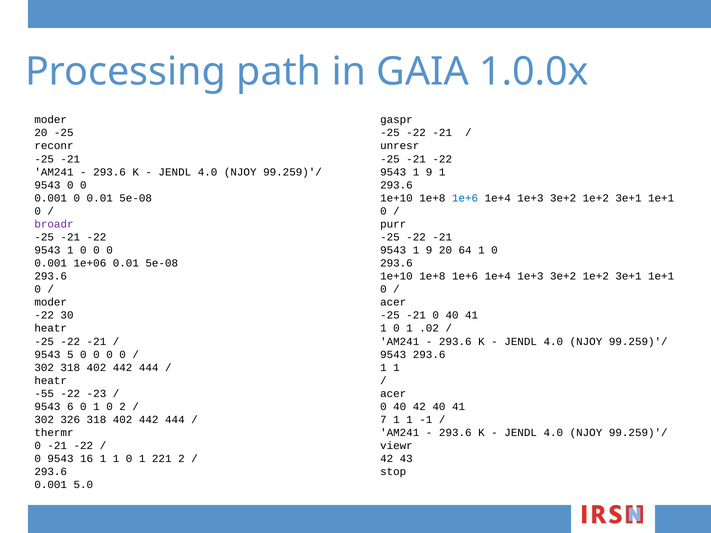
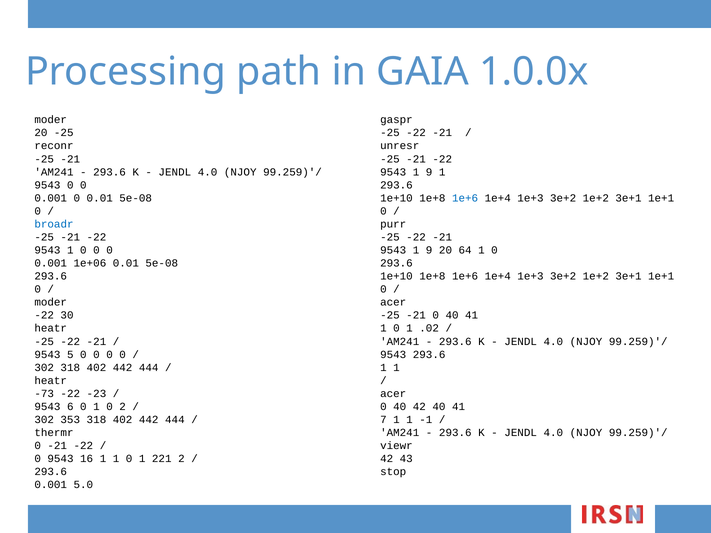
broadr colour: purple -> blue
-55: -55 -> -73
326: 326 -> 353
